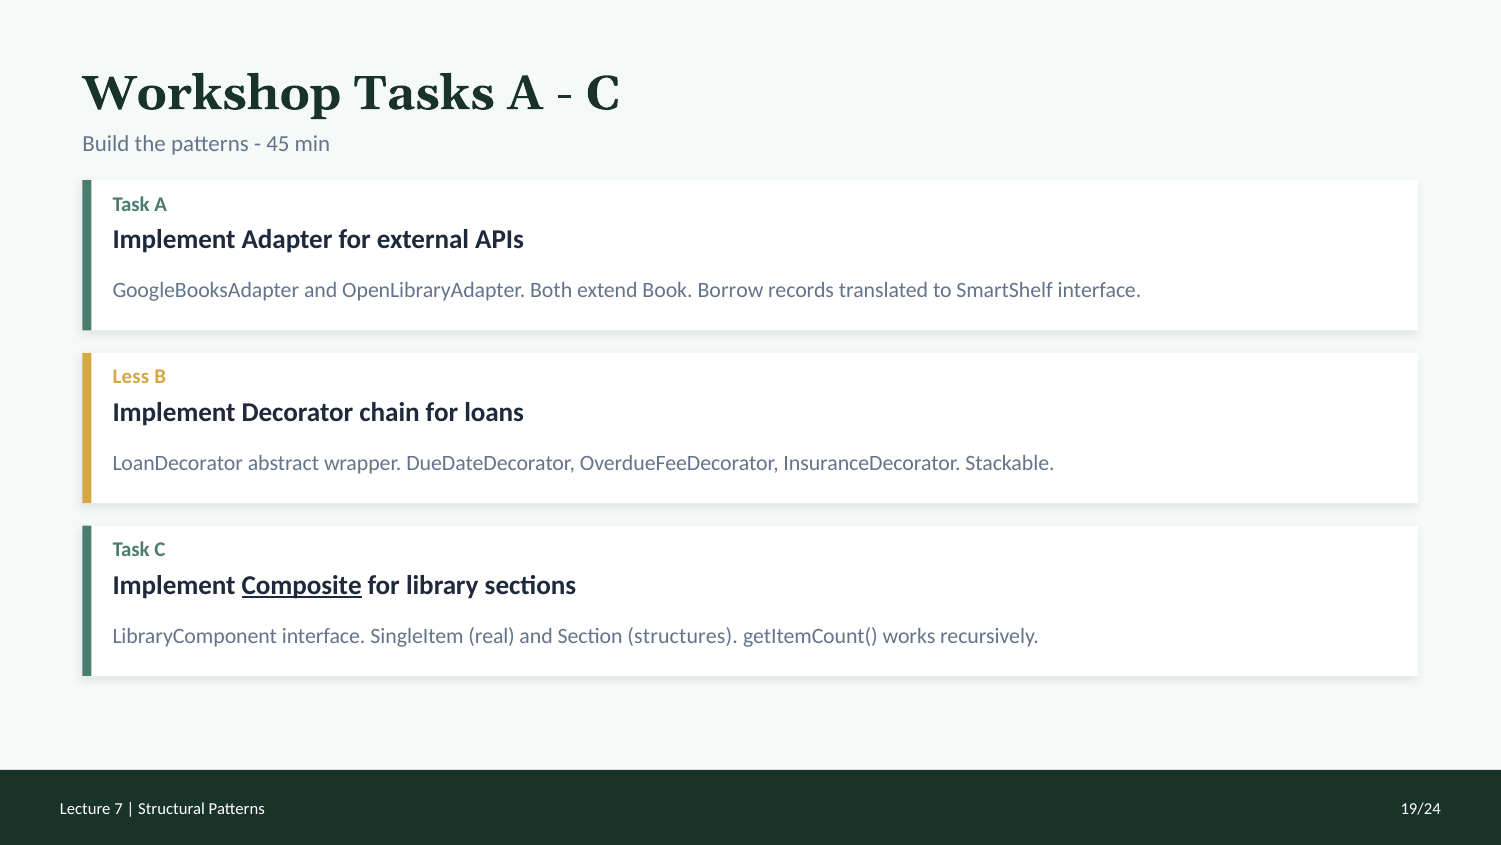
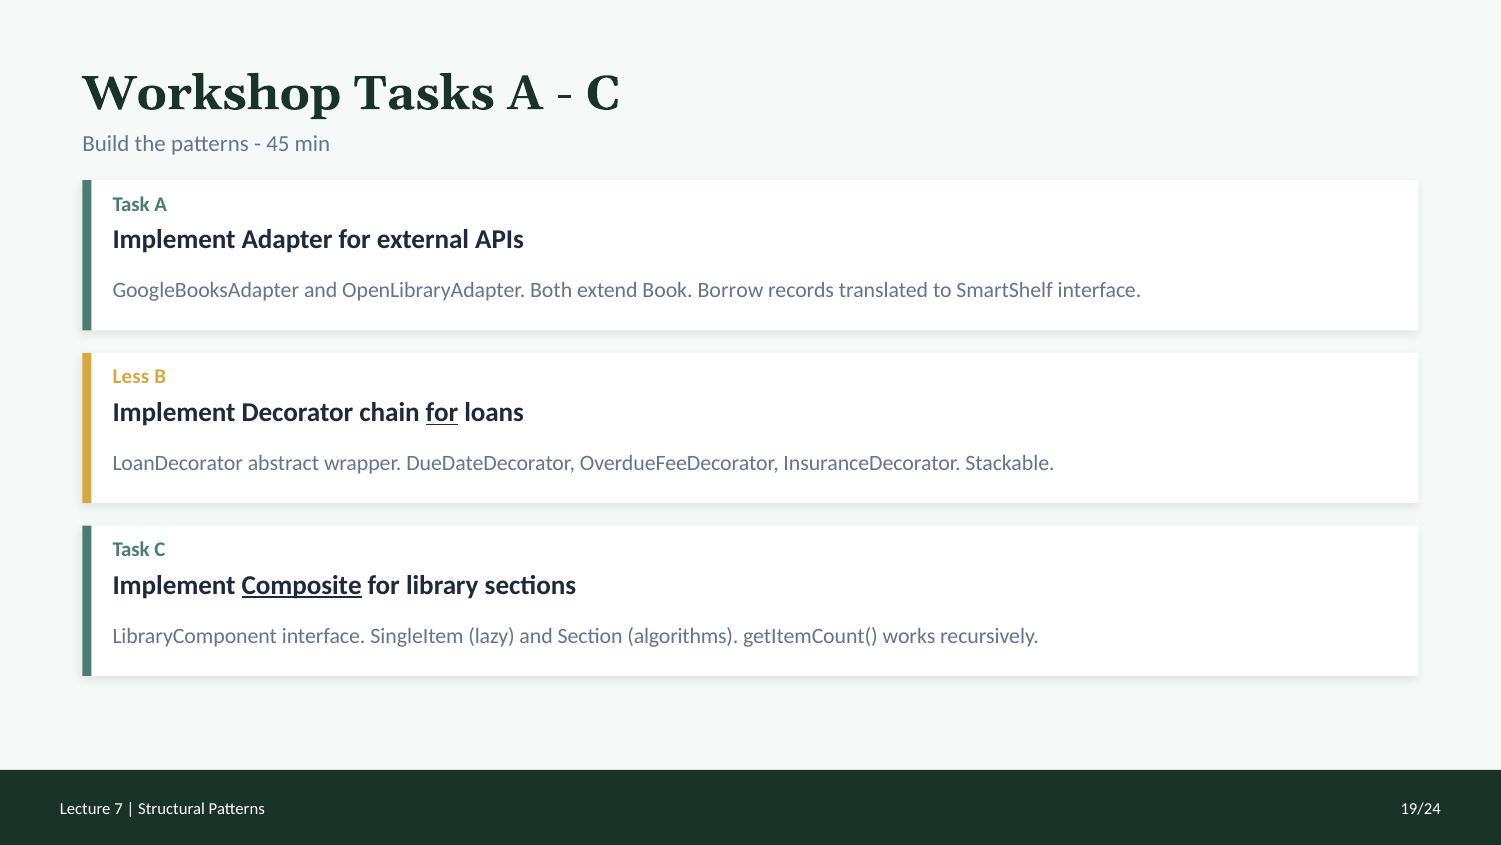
for at (442, 412) underline: none -> present
real: real -> lazy
structures: structures -> algorithms
